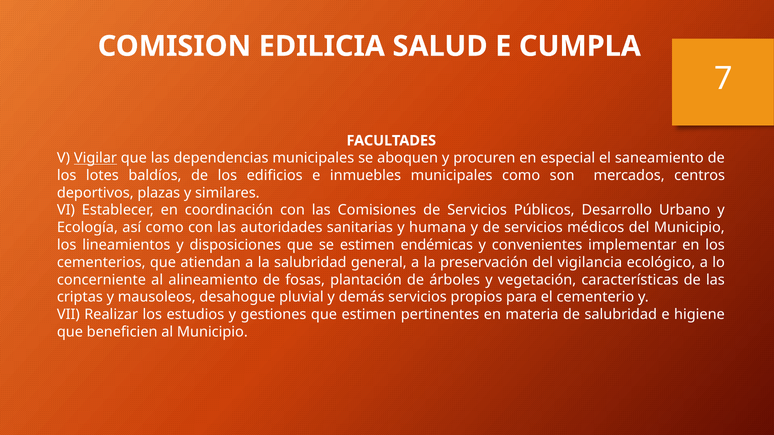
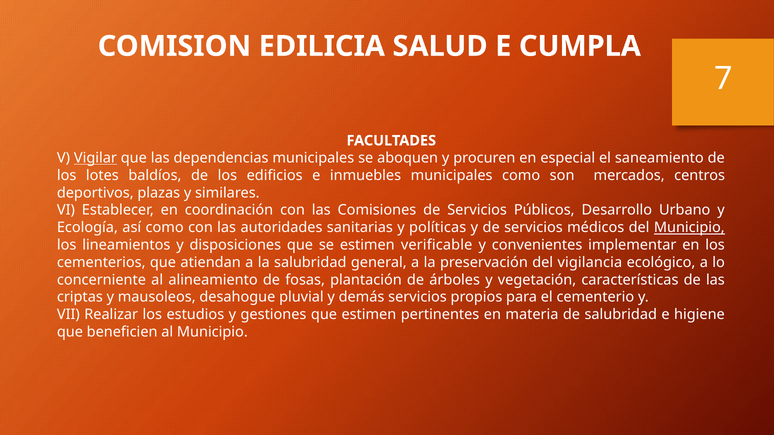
humana: humana -> políticas
Municipio at (689, 228) underline: none -> present
endémicas: endémicas -> verificable
